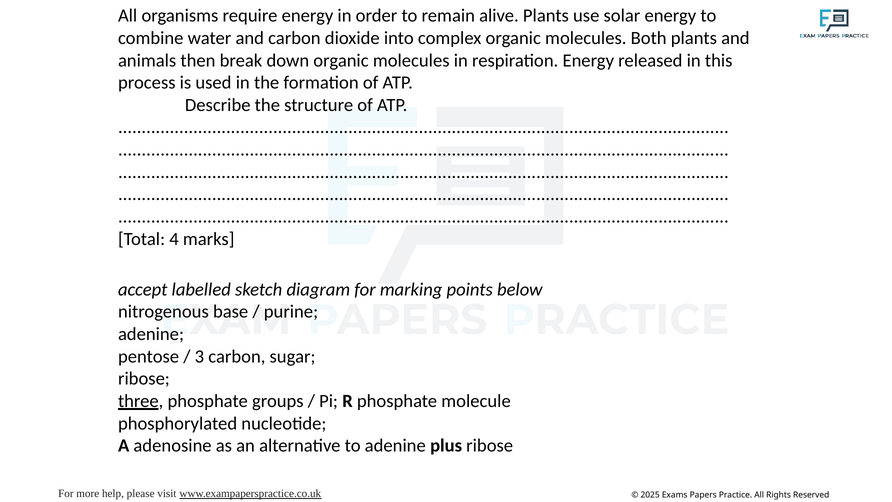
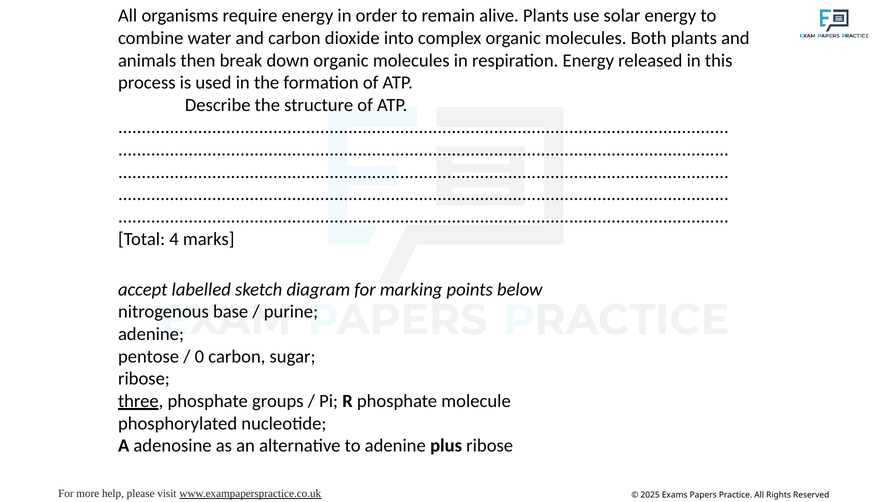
3: 3 -> 0
